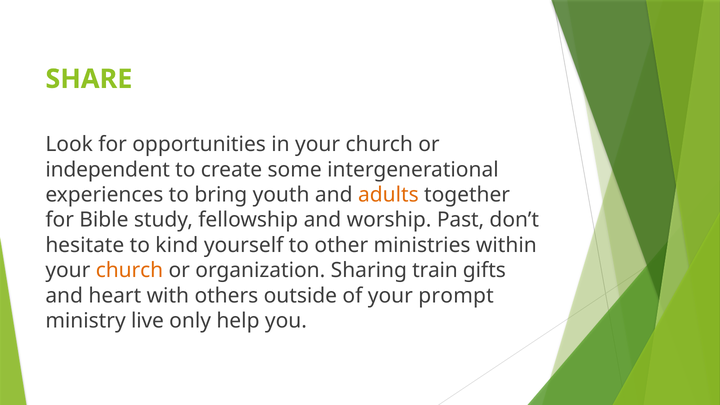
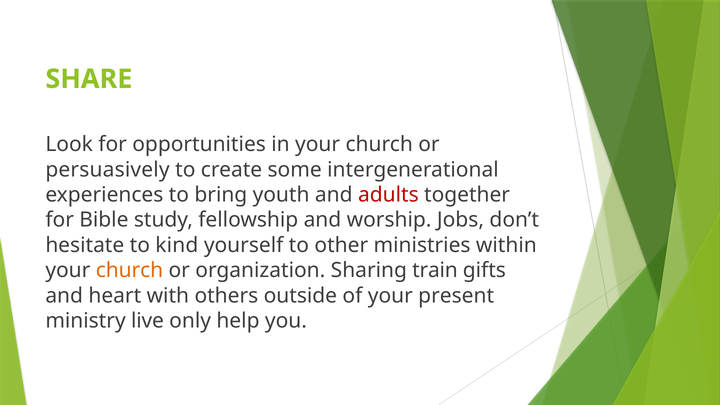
independent: independent -> persuasively
adults colour: orange -> red
Past: Past -> Jobs
prompt: prompt -> present
